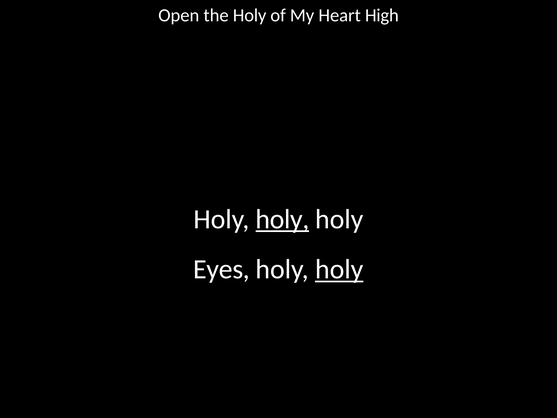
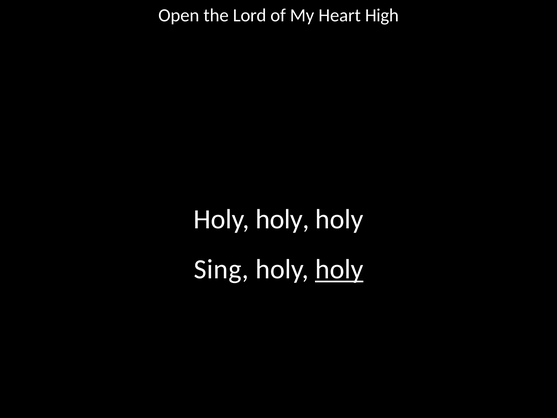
the Holy: Holy -> Lord
holy at (282, 219) underline: present -> none
Eyes: Eyes -> Sing
